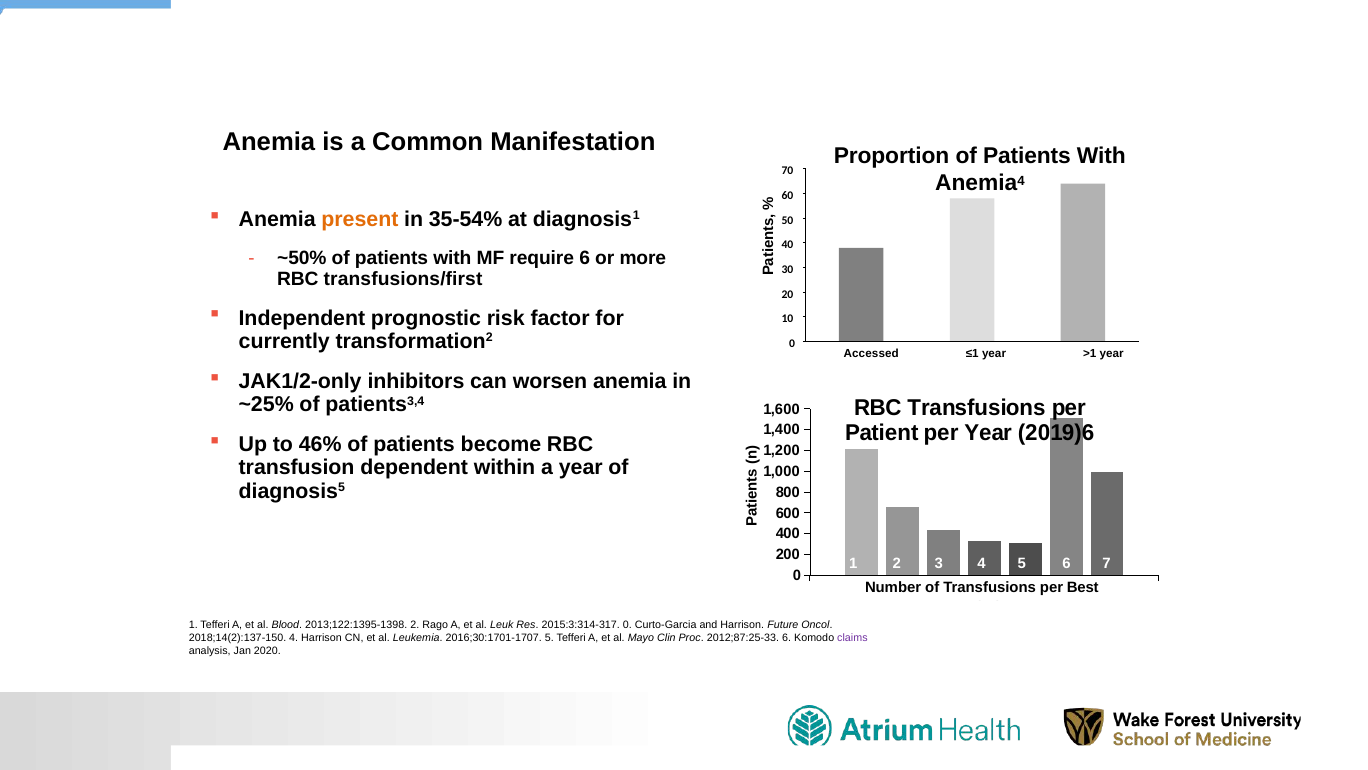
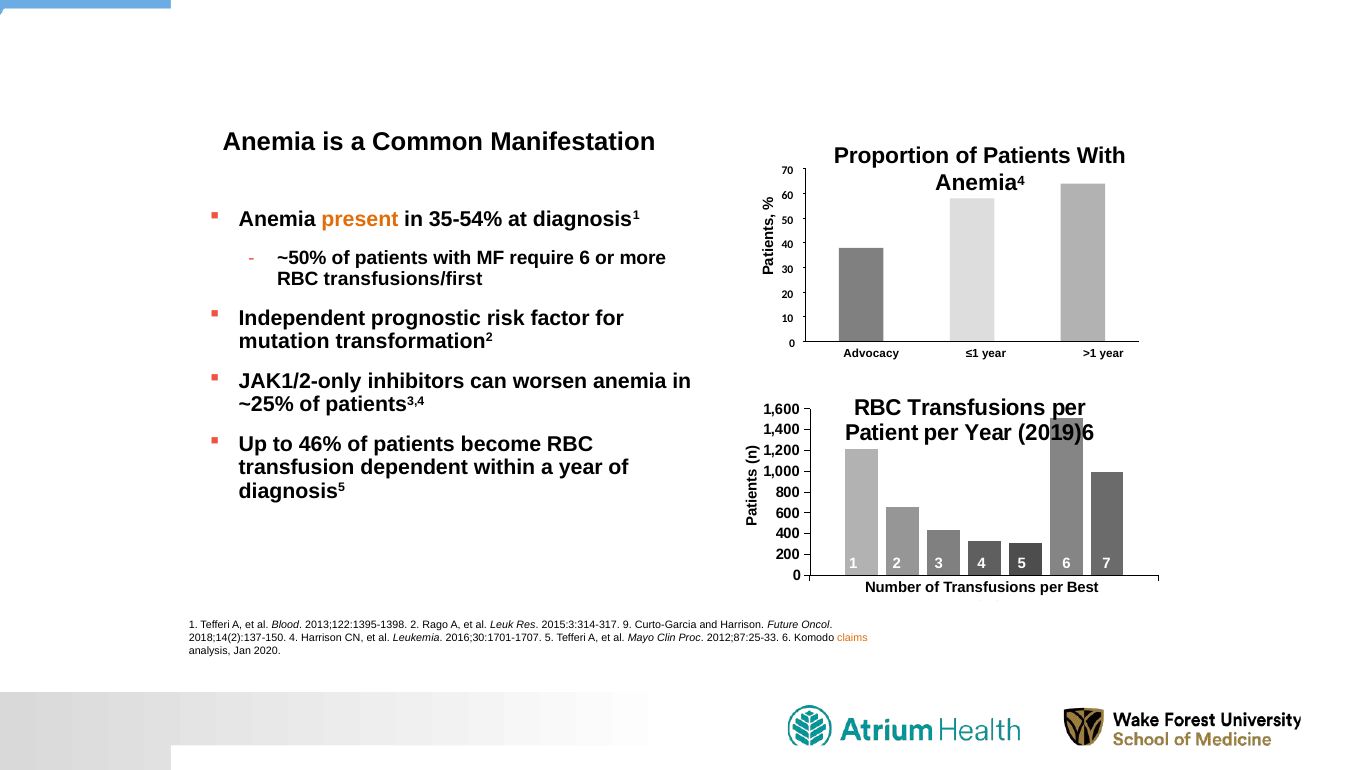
currently: currently -> mutation
Accessed: Accessed -> Advocacy
2015:3:314-317 0: 0 -> 9
claims colour: purple -> orange
